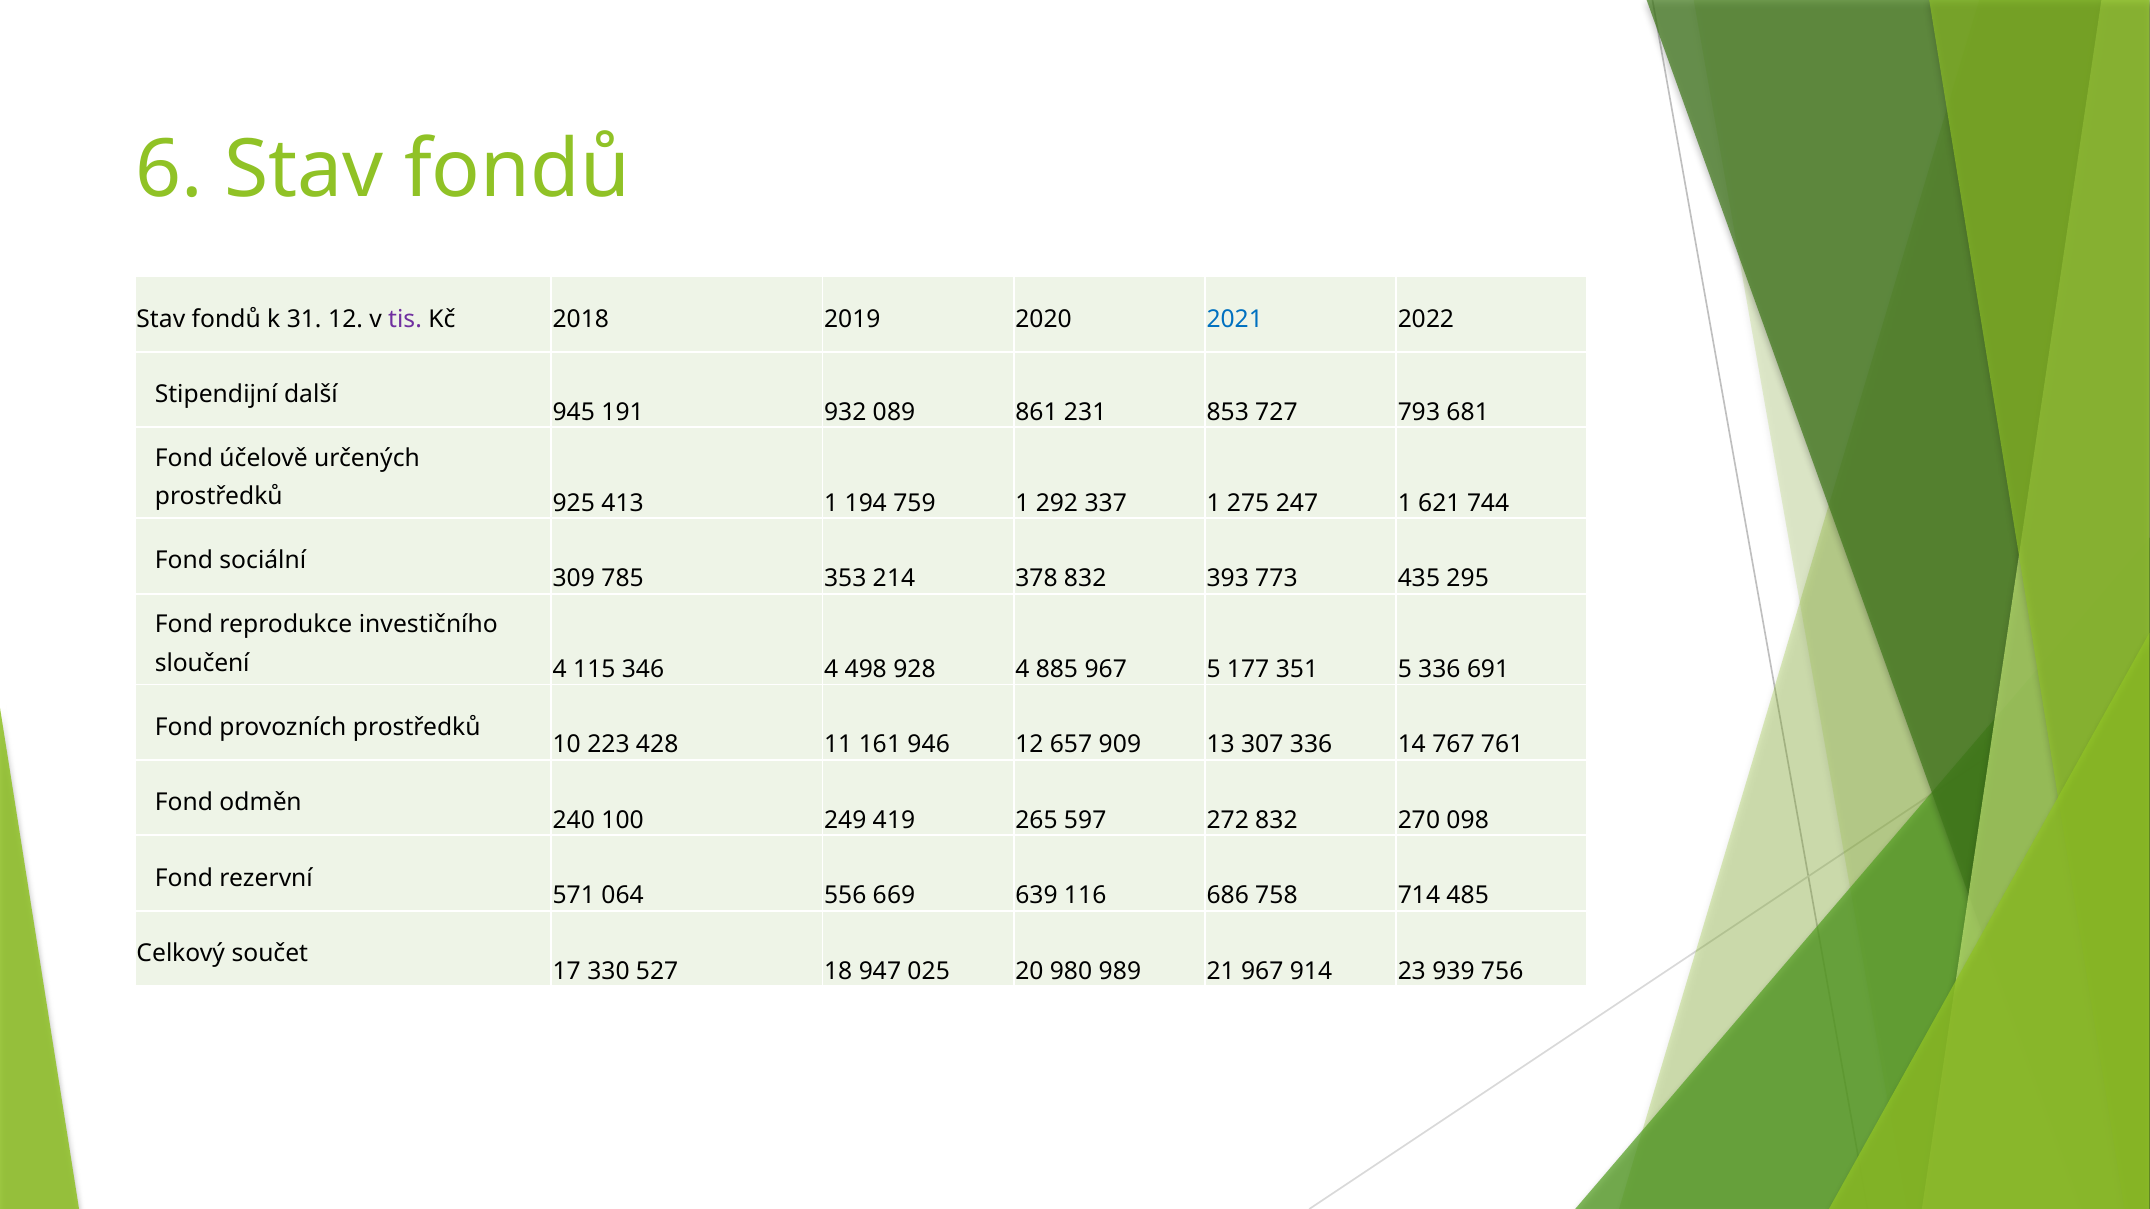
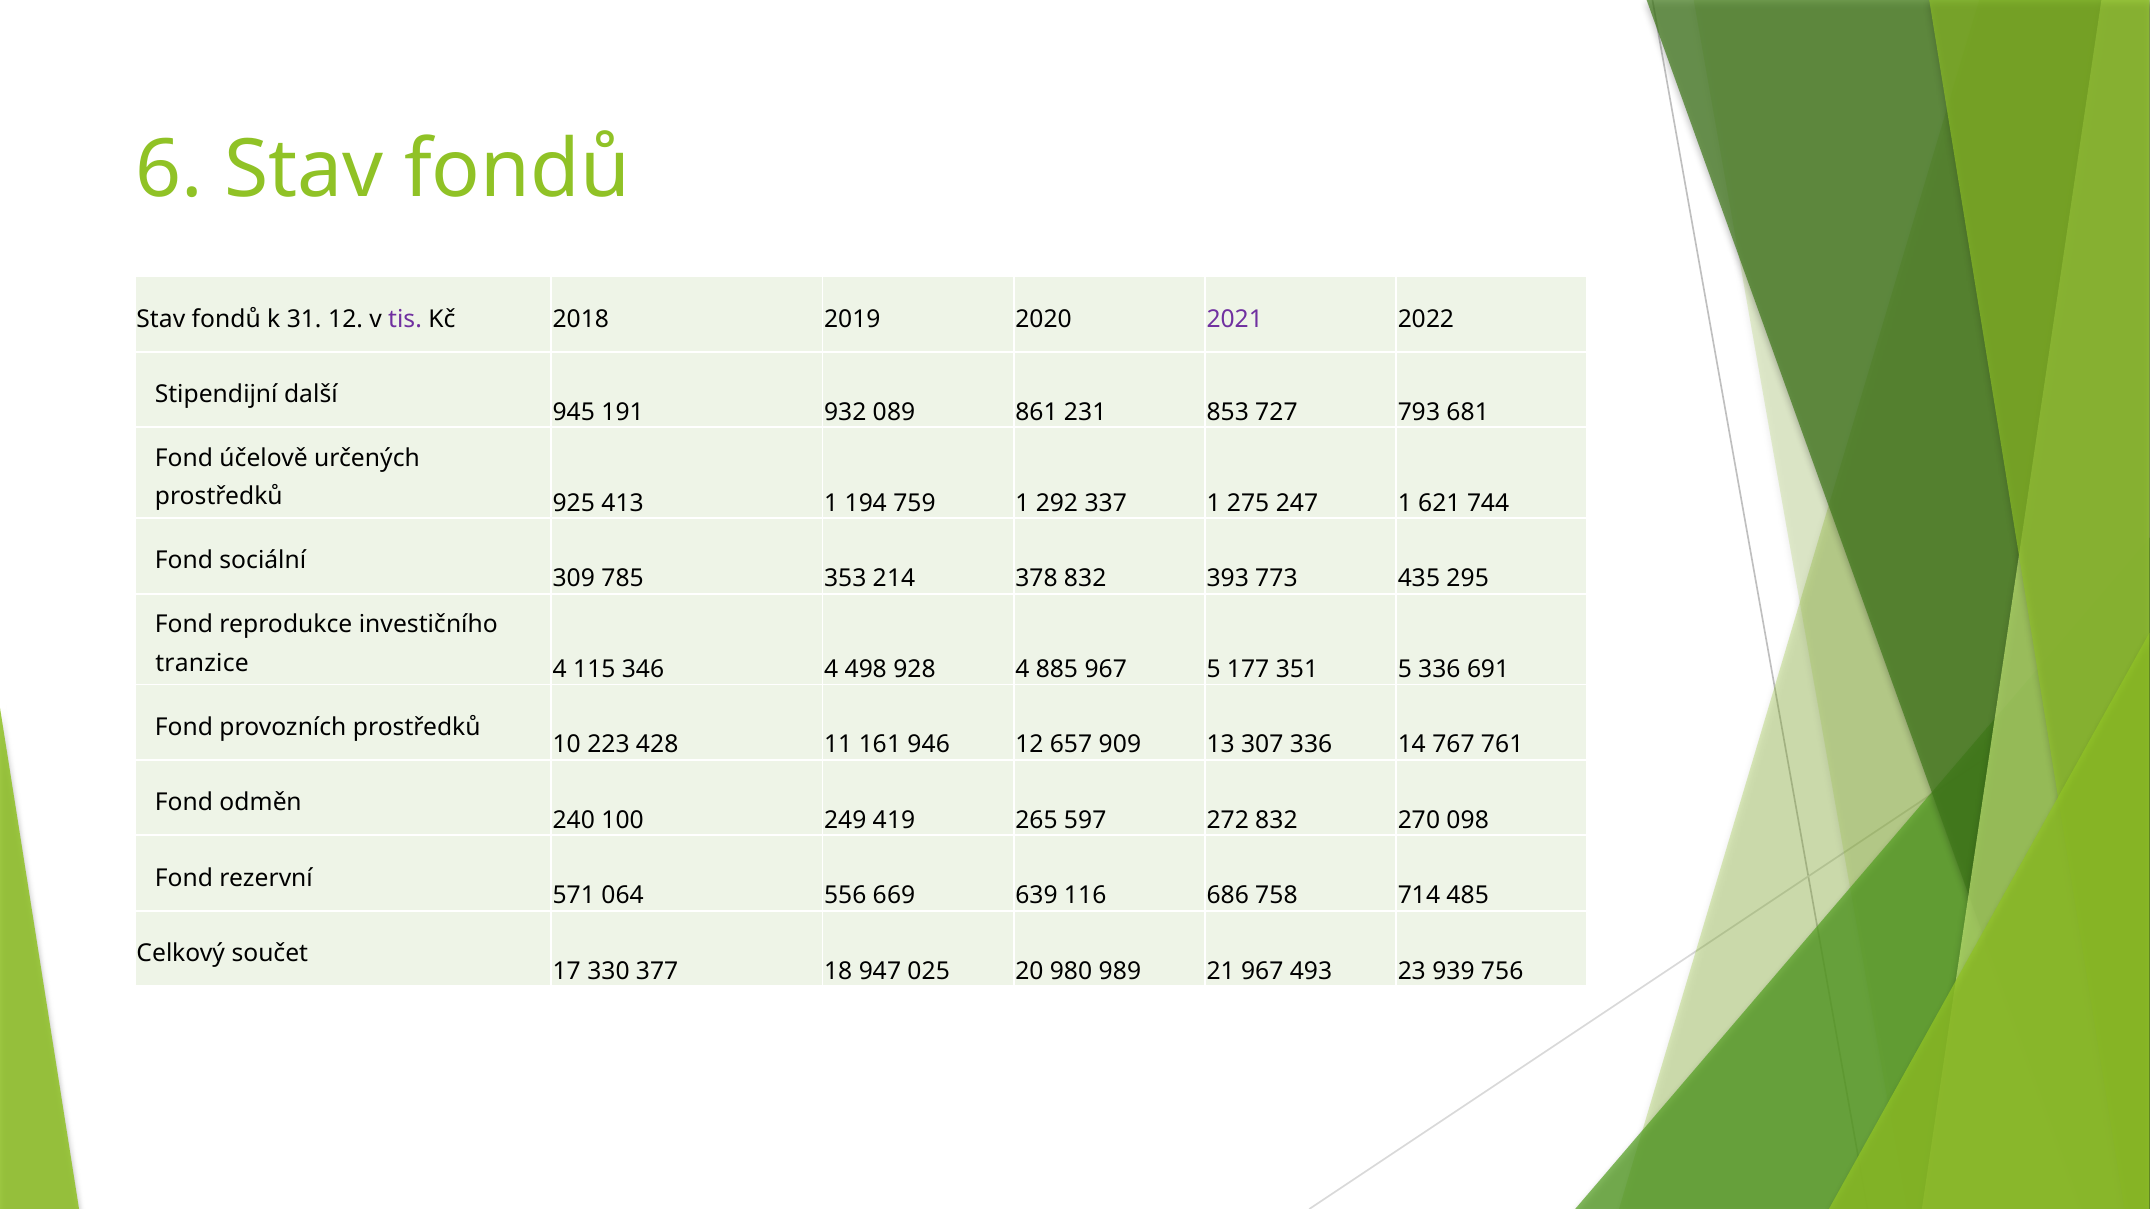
2021 colour: blue -> purple
sloučení: sloučení -> tranzice
527: 527 -> 377
914: 914 -> 493
